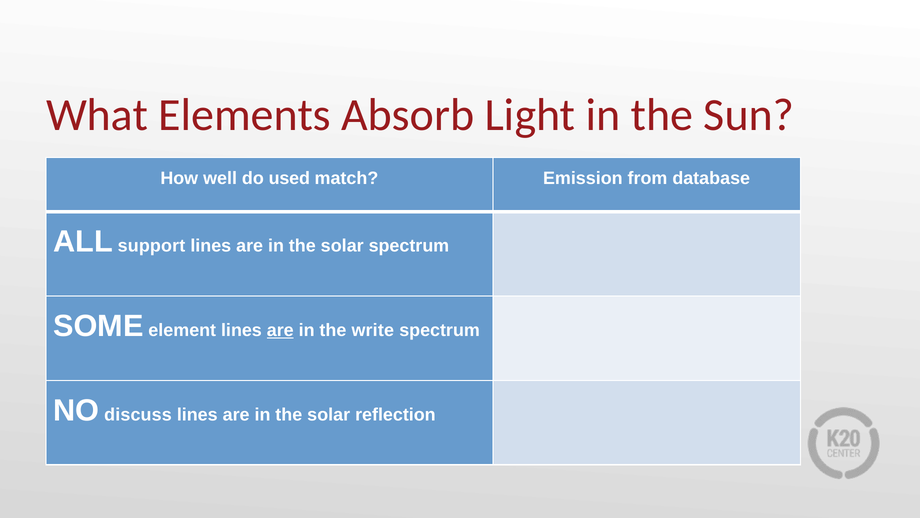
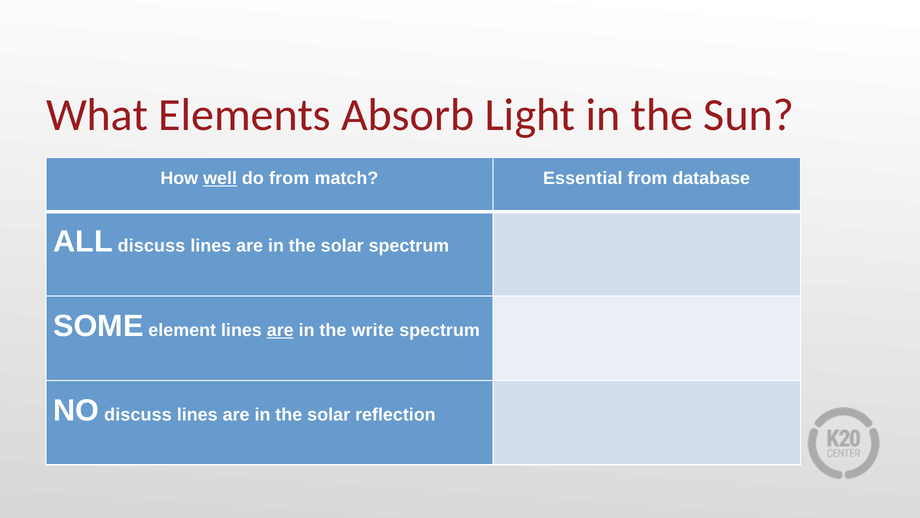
well underline: none -> present
do used: used -> from
Emission: Emission -> Essential
ALL support: support -> discuss
